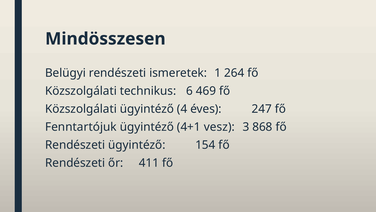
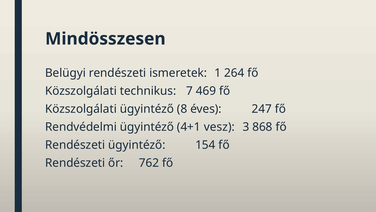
6: 6 -> 7
4: 4 -> 8
Fenntartójuk: Fenntartójuk -> Rendvédelmi
411: 411 -> 762
